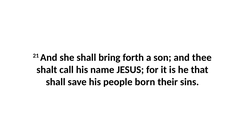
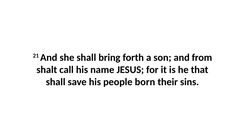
thee: thee -> from
